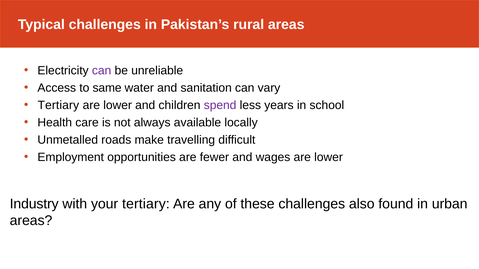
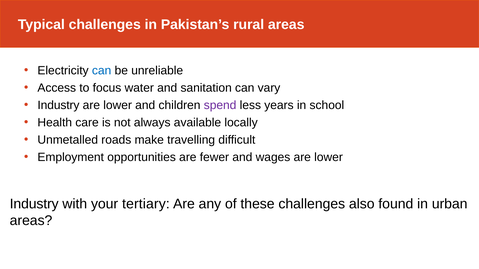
can at (102, 71) colour: purple -> blue
same: same -> focus
Tertiary at (58, 105): Tertiary -> Industry
